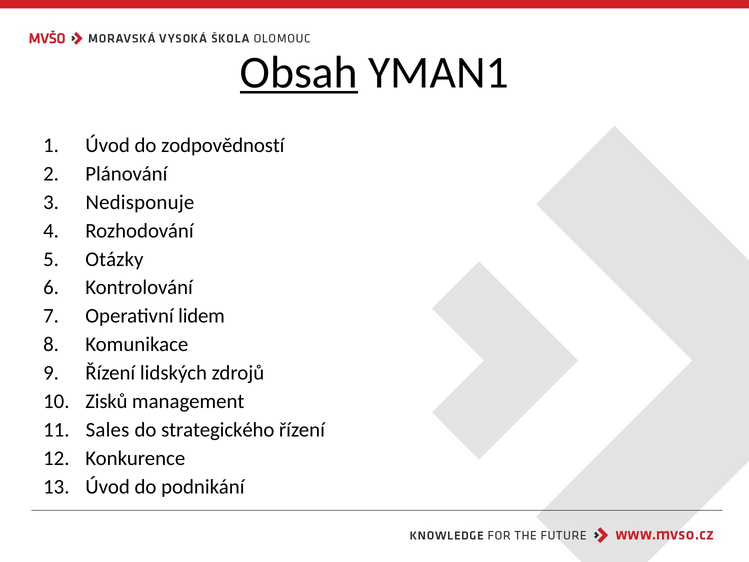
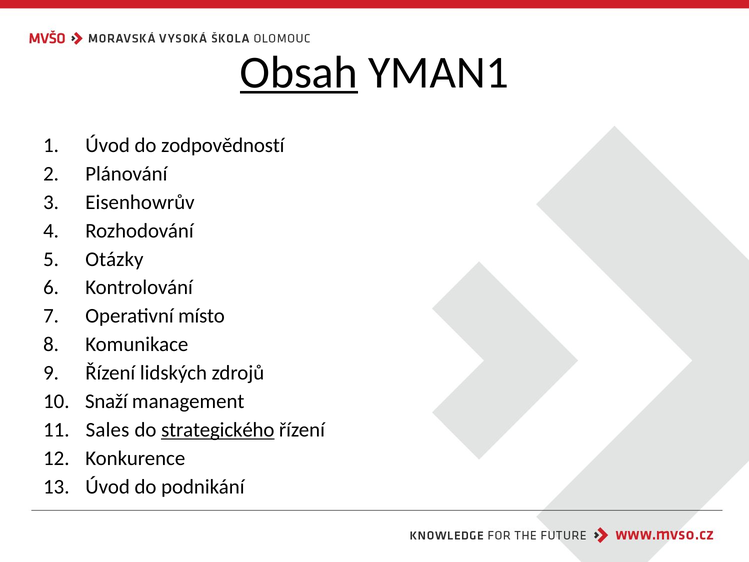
Nedisponuje: Nedisponuje -> Eisenhowrův
lidem: lidem -> místo
Zisků: Zisků -> Snaží
strategického underline: none -> present
